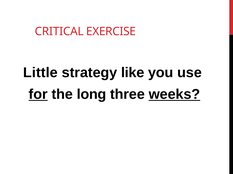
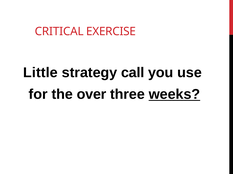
like: like -> call
for underline: present -> none
long: long -> over
